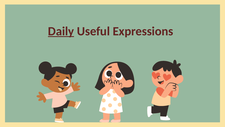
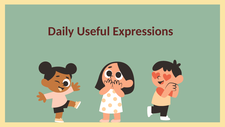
Daily at (61, 31) underline: present -> none
